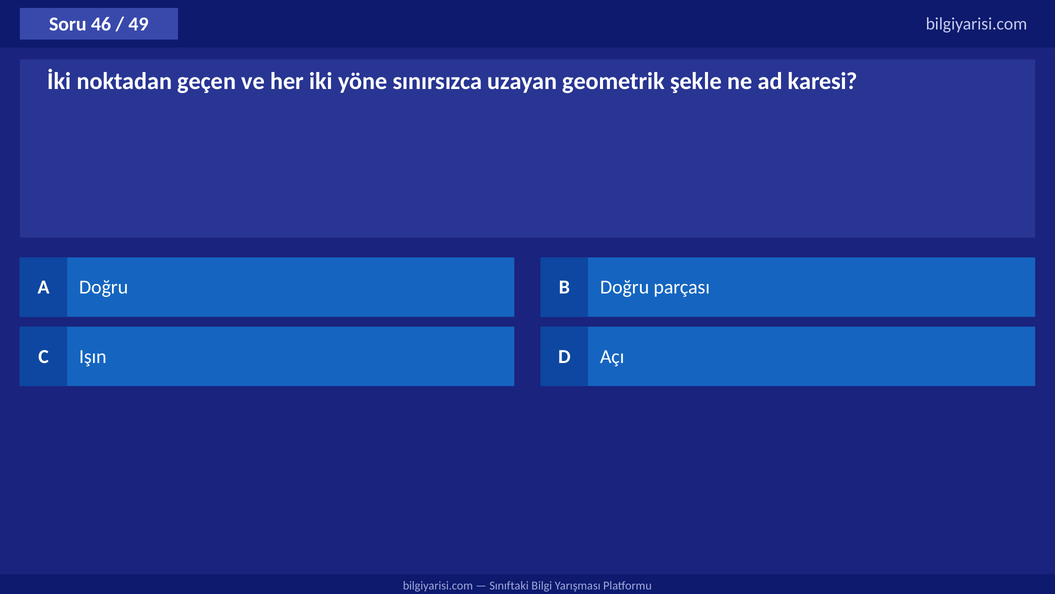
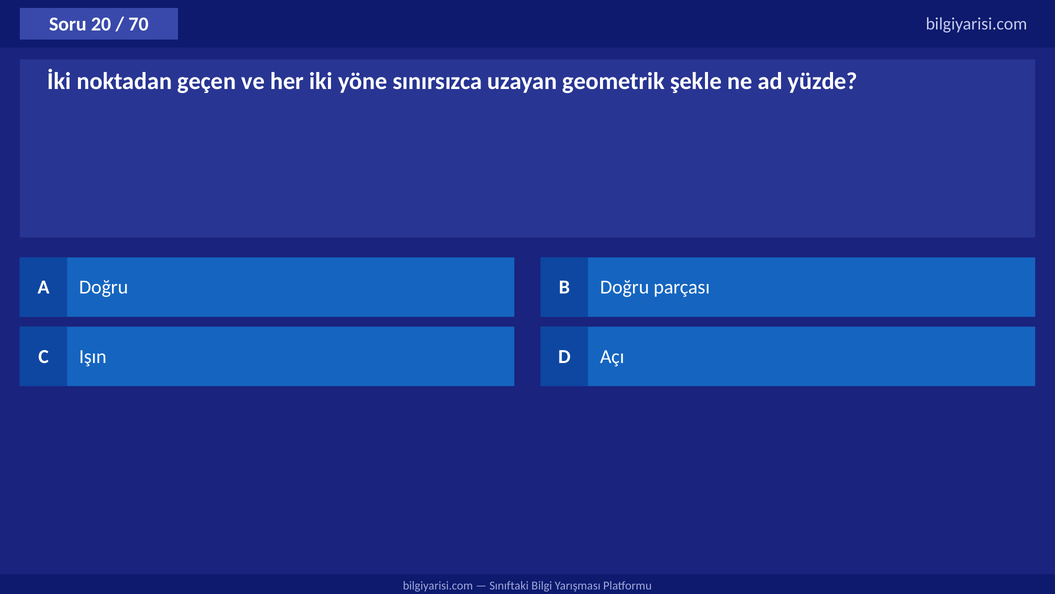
46: 46 -> 20
49: 49 -> 70
karesi: karesi -> yüzde
